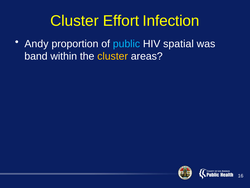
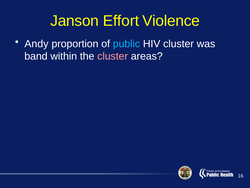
Cluster at (75, 21): Cluster -> Janson
Infection: Infection -> Violence
HIV spatial: spatial -> cluster
cluster at (113, 56) colour: yellow -> pink
